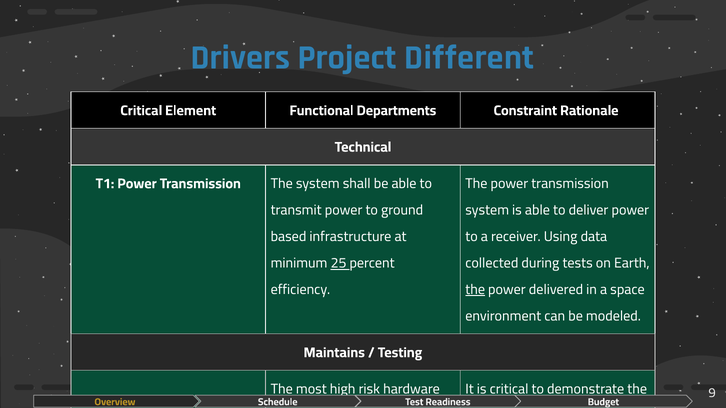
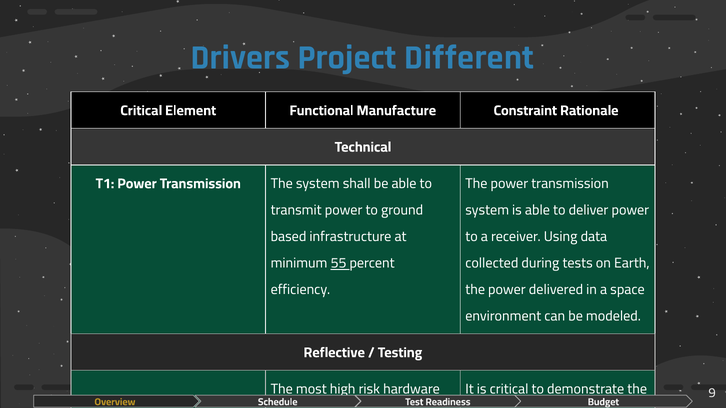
Departments: Departments -> Manufacture
25: 25 -> 55
the at (475, 290) underline: present -> none
Maintains: Maintains -> Reflective
